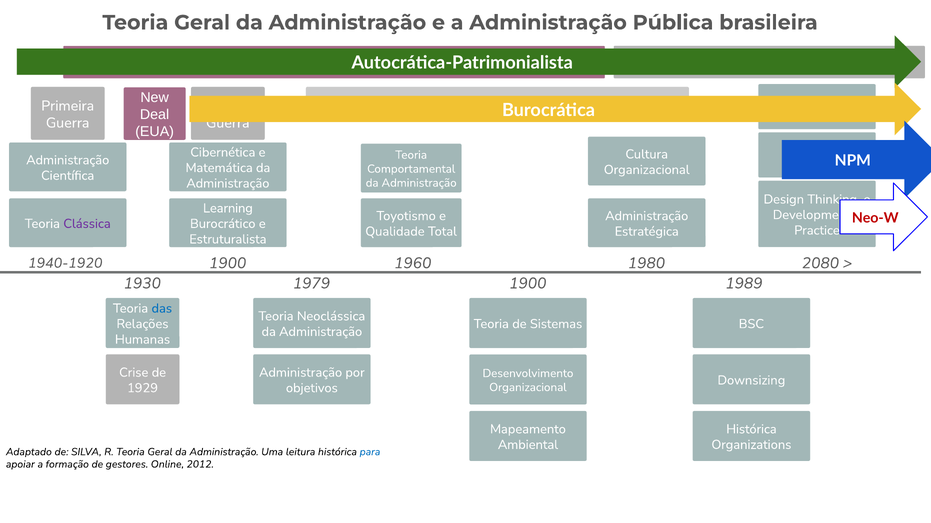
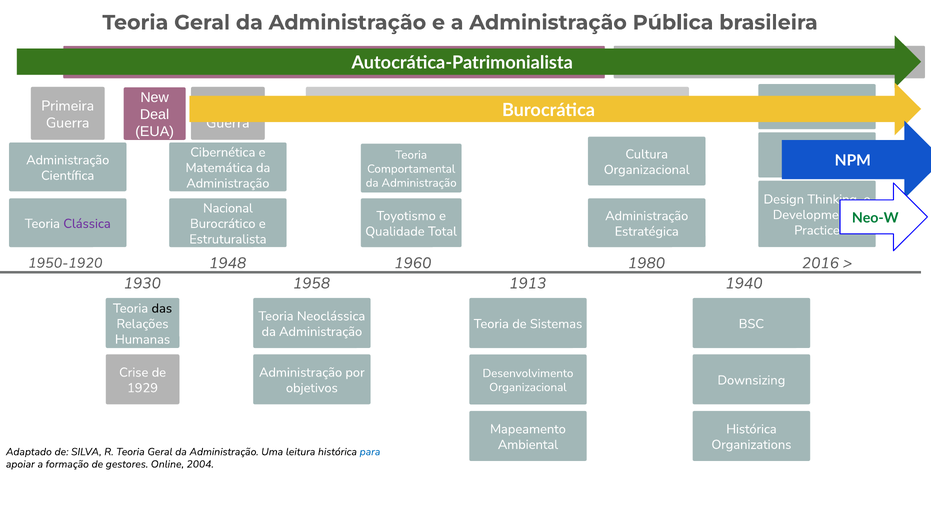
Learning: Learning -> Nacional
Neo-W colour: red -> green
1900 at (228, 263): 1900 -> 1948
2080: 2080 -> 2016
1940-1920: 1940-1920 -> 1950-1920
1979: 1979 -> 1958
1900 at (528, 284): 1900 -> 1913
1989: 1989 -> 1940
das colour: blue -> black
2012: 2012 -> 2004
